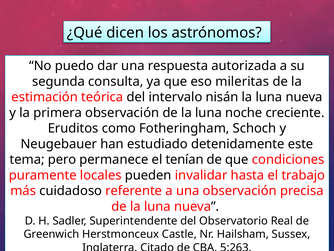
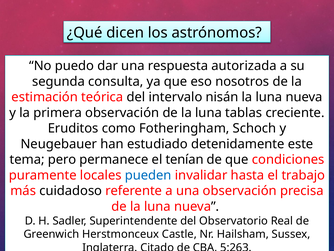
mileritas: mileritas -> nosotros
noche: noche -> tablas
pueden colour: black -> blue
